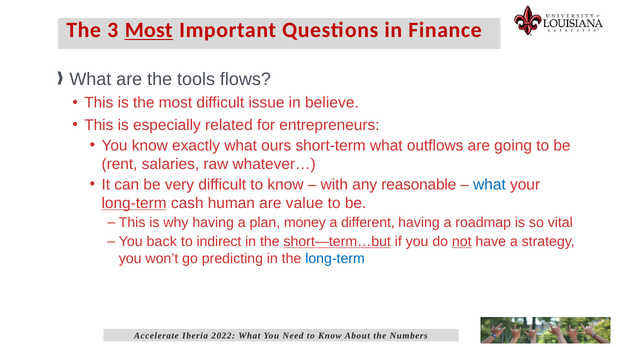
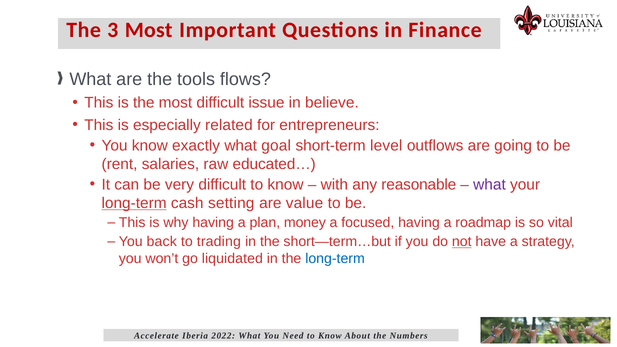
Most at (149, 30) underline: present -> none
ours: ours -> goal
short-term what: what -> level
whatever…: whatever… -> educated…
what at (489, 185) colour: blue -> purple
human: human -> setting
different: different -> focused
indirect: indirect -> trading
short—term…but underline: present -> none
predicting: predicting -> liquidated
